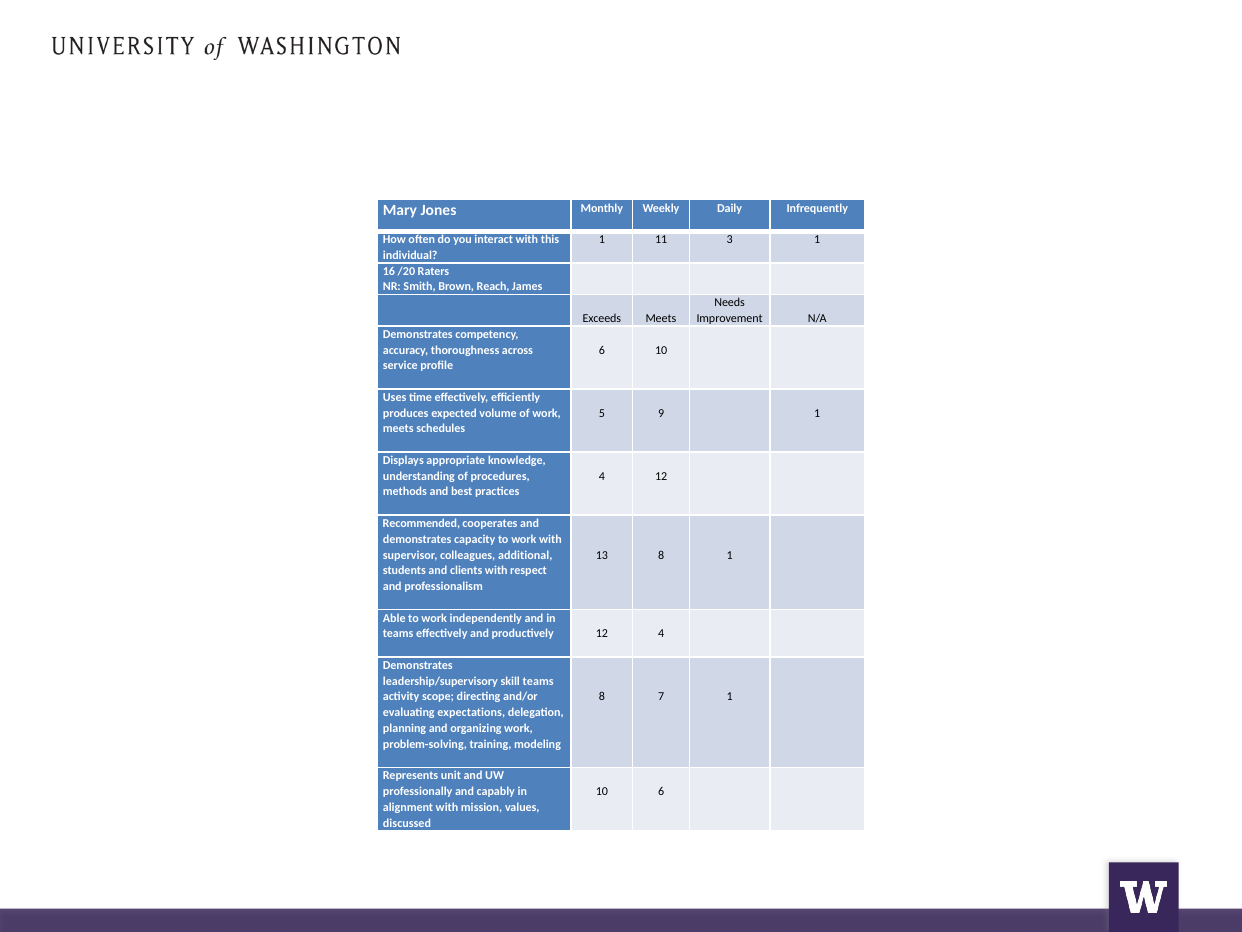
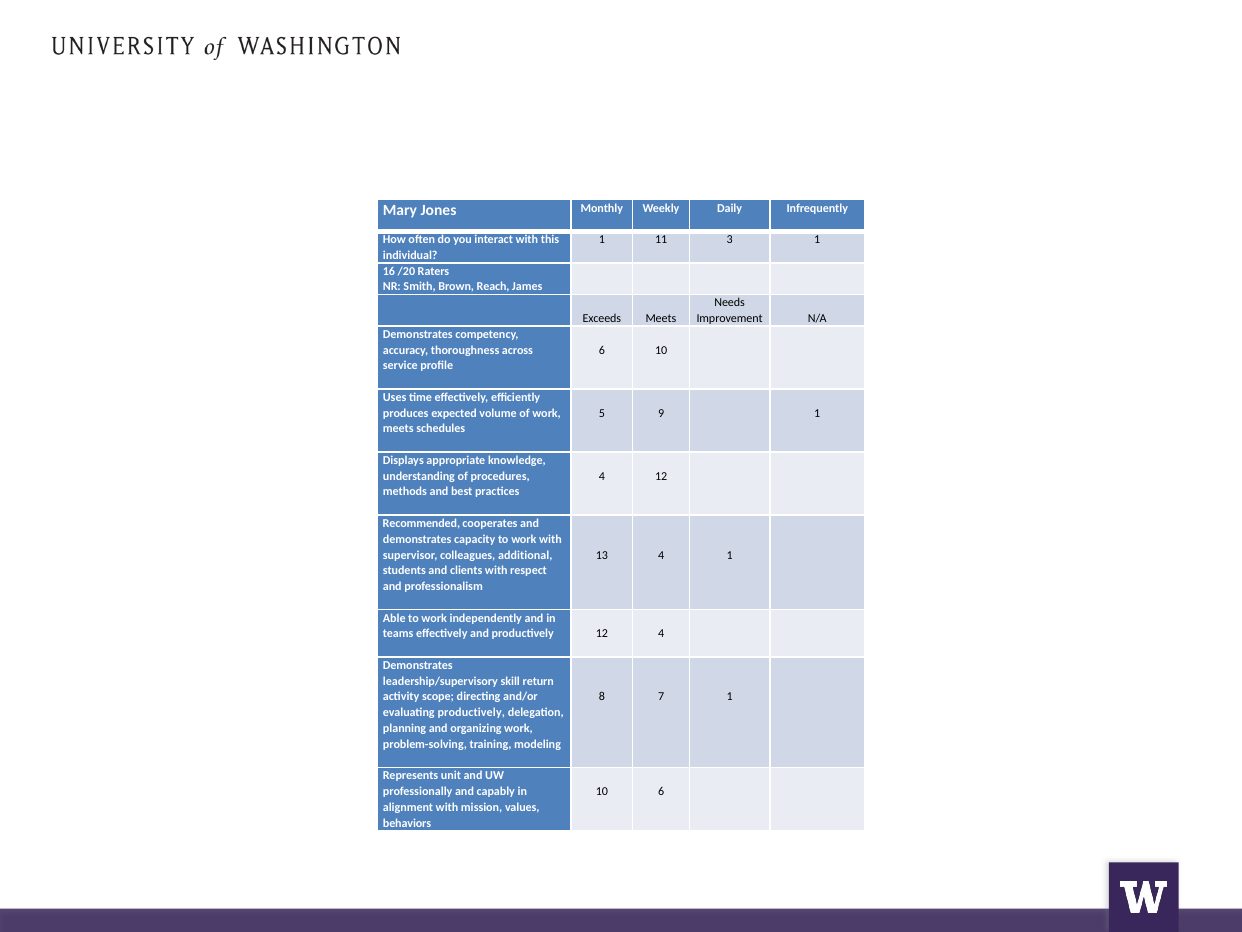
13 8: 8 -> 4
skill teams: teams -> return
evaluating expectations: expectations -> productively
discussed: discussed -> behaviors
